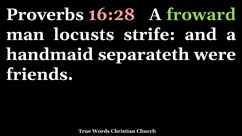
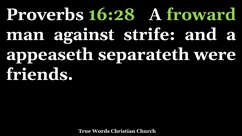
16:28 colour: pink -> light green
locusts: locusts -> against
handmaid: handmaid -> appeaseth
